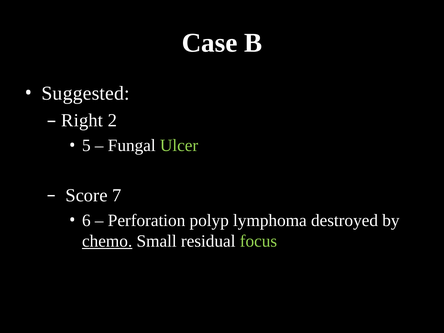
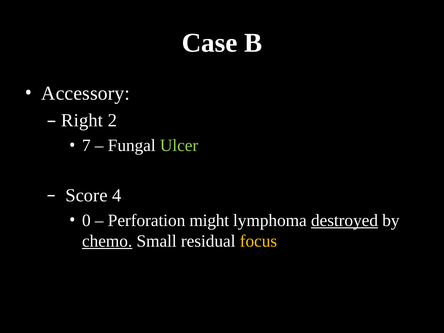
Suggested: Suggested -> Accessory
5: 5 -> 7
7: 7 -> 4
6: 6 -> 0
polyp: polyp -> might
destroyed underline: none -> present
focus colour: light green -> yellow
